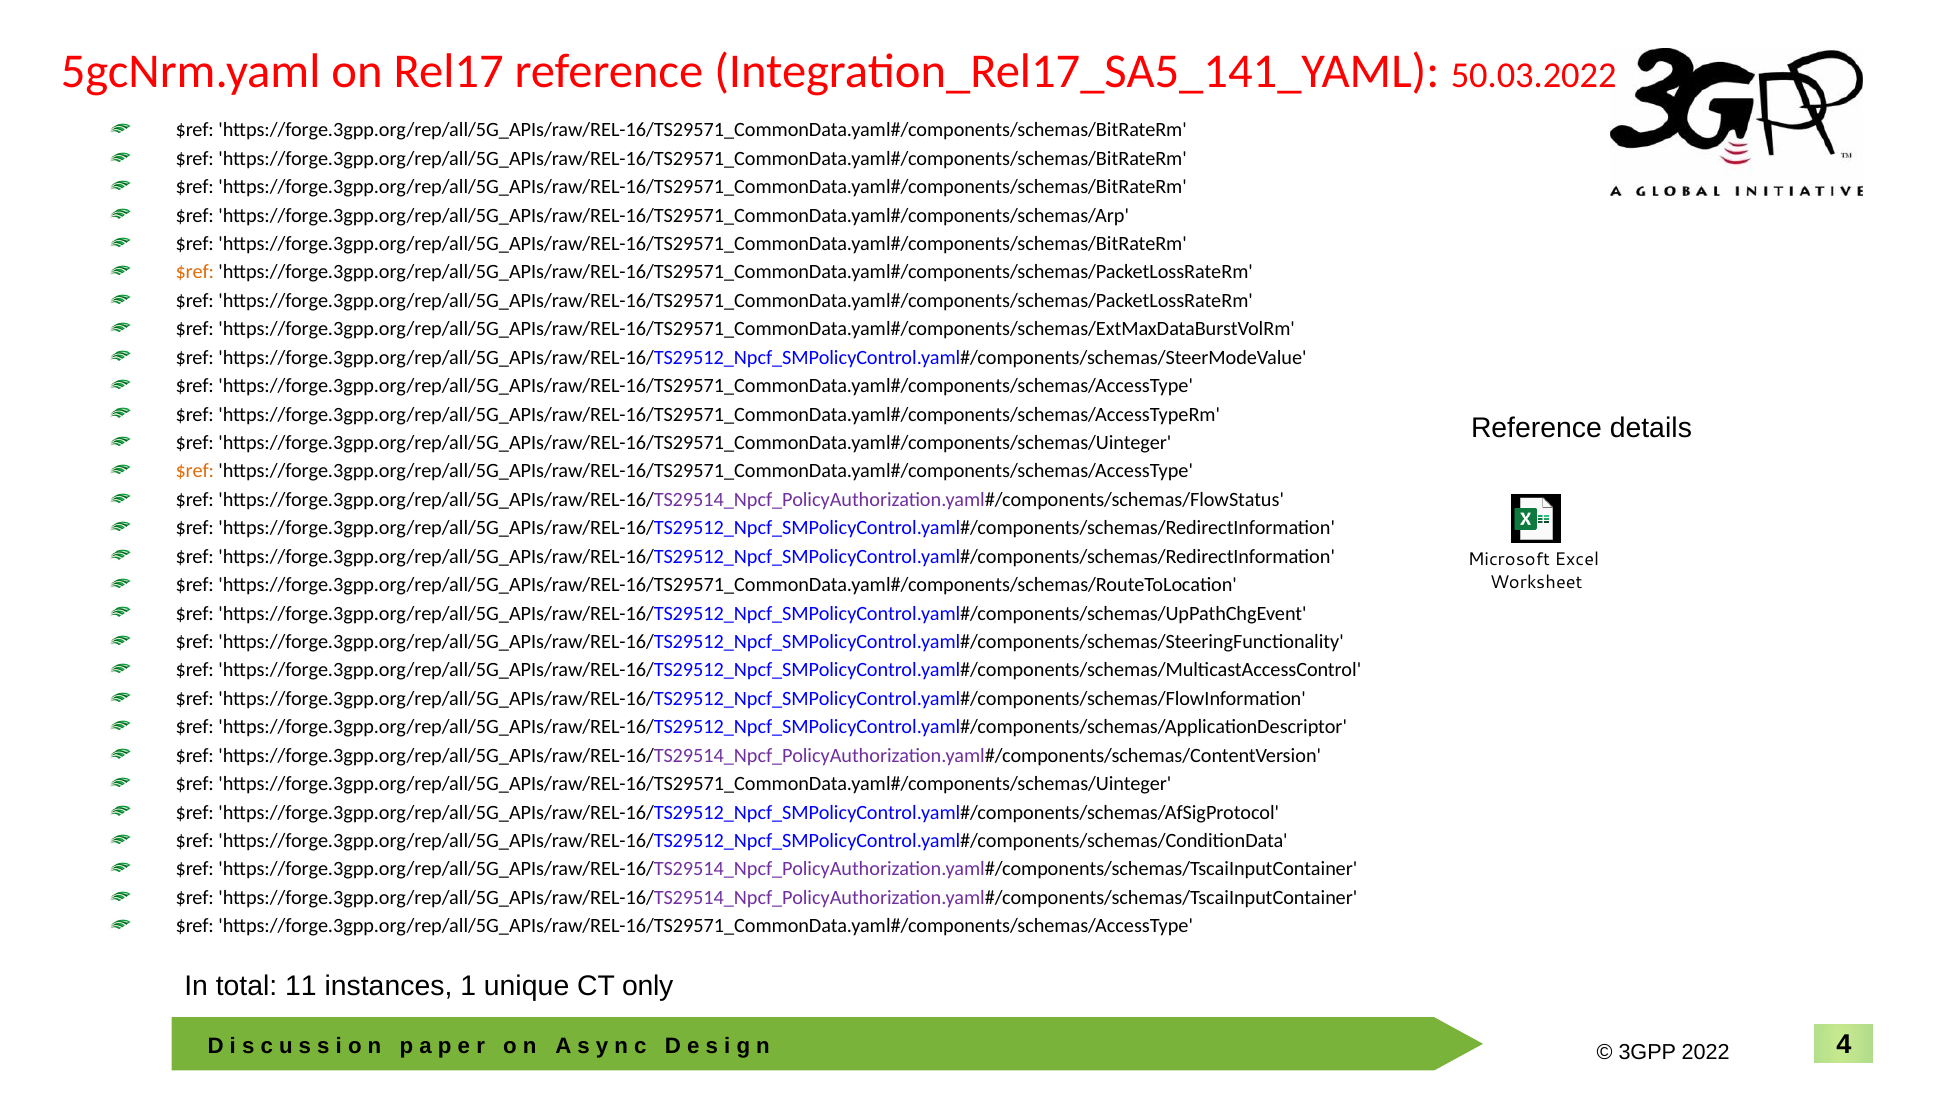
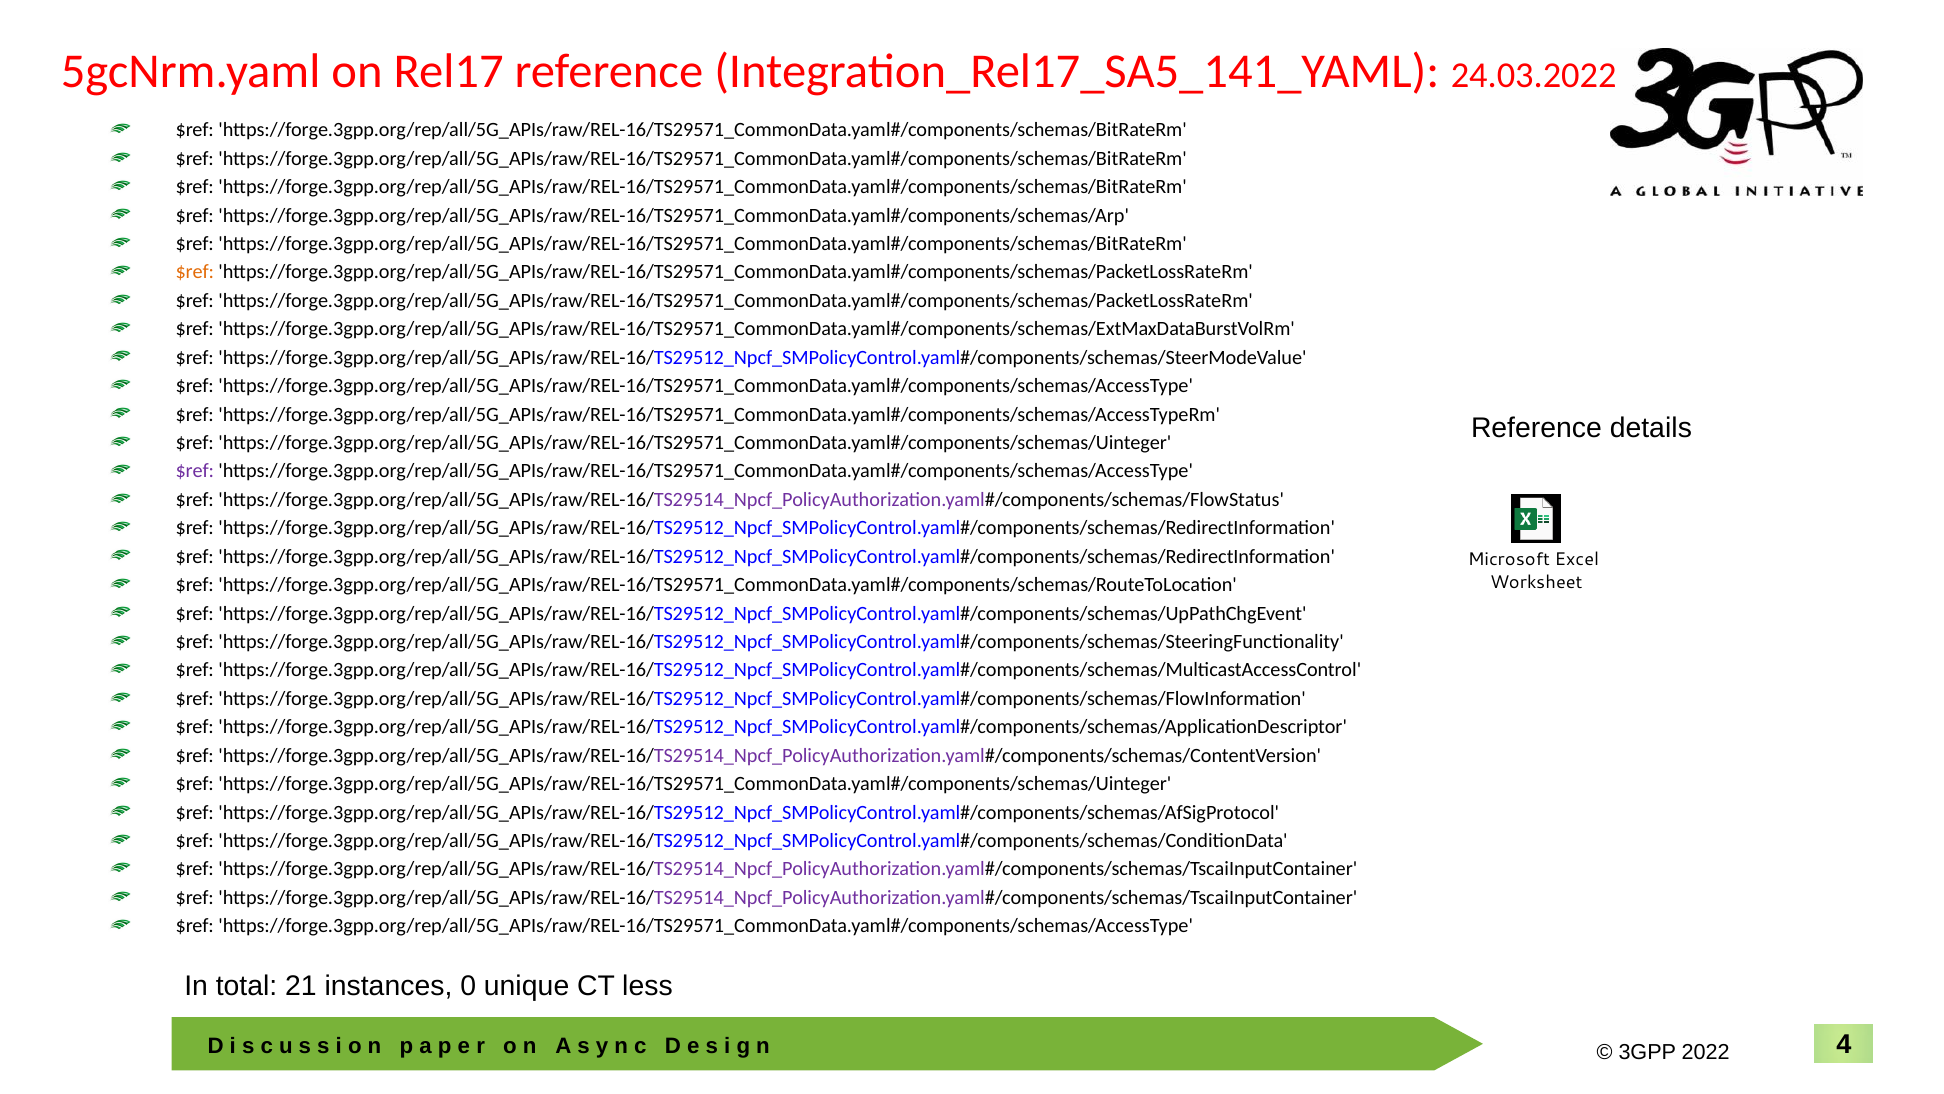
50.03.2022: 50.03.2022 -> 24.03.2022
$ref at (195, 471) colour: orange -> purple
11: 11 -> 21
1: 1 -> 0
only: only -> less
